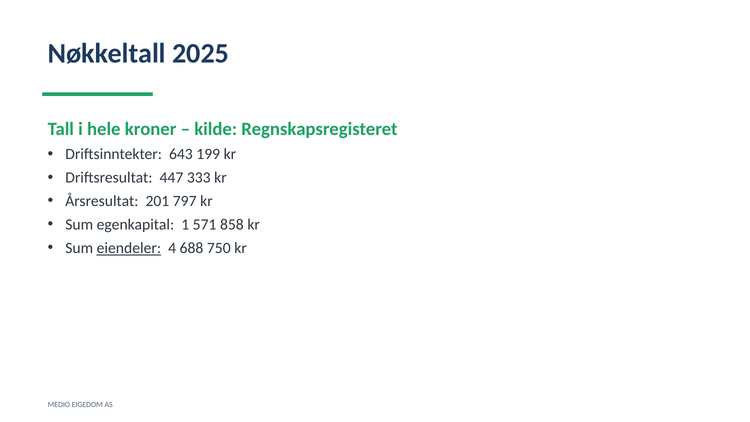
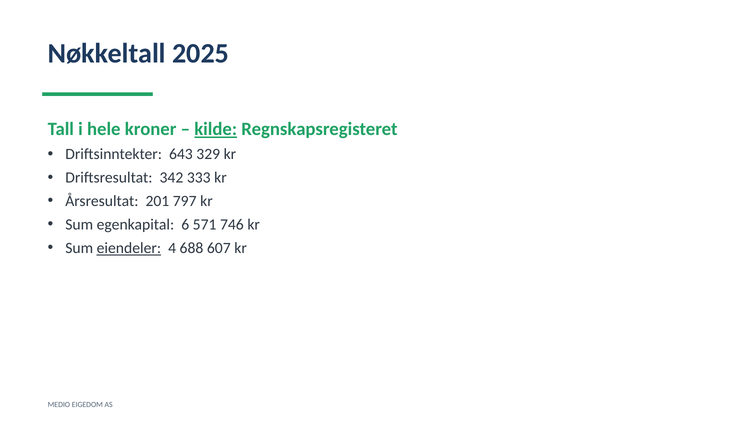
kilde underline: none -> present
199: 199 -> 329
447: 447 -> 342
1: 1 -> 6
858: 858 -> 746
750: 750 -> 607
